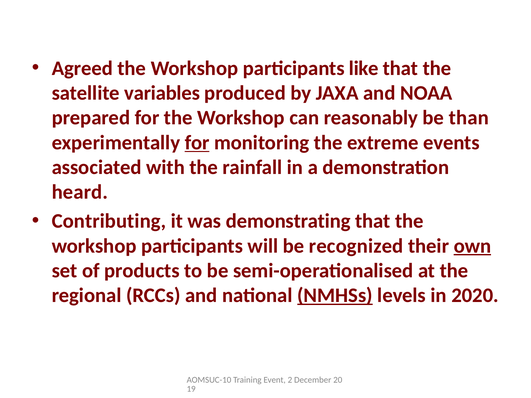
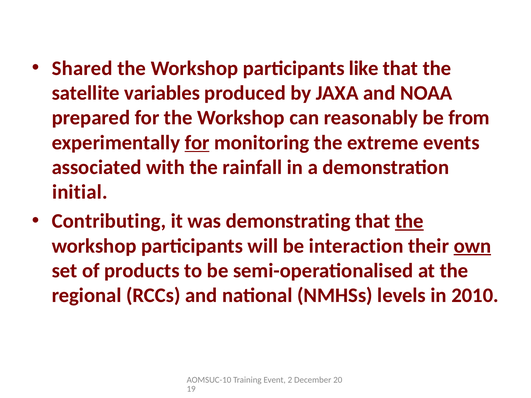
Agreed: Agreed -> Shared
than: than -> from
heard: heard -> initial
the at (409, 221) underline: none -> present
recognized: recognized -> interaction
NMHSs underline: present -> none
2020: 2020 -> 2010
